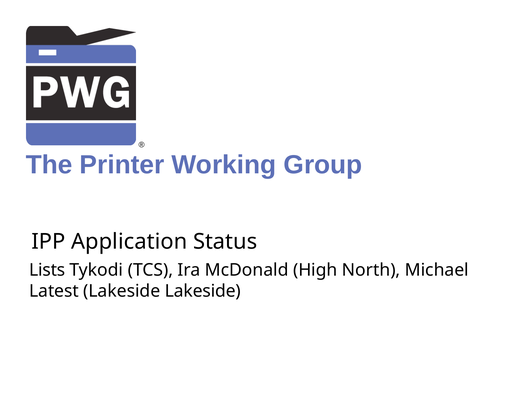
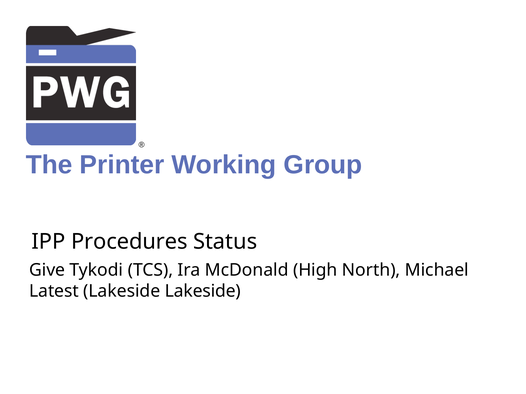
Application: Application -> Procedures
Lists: Lists -> Give
